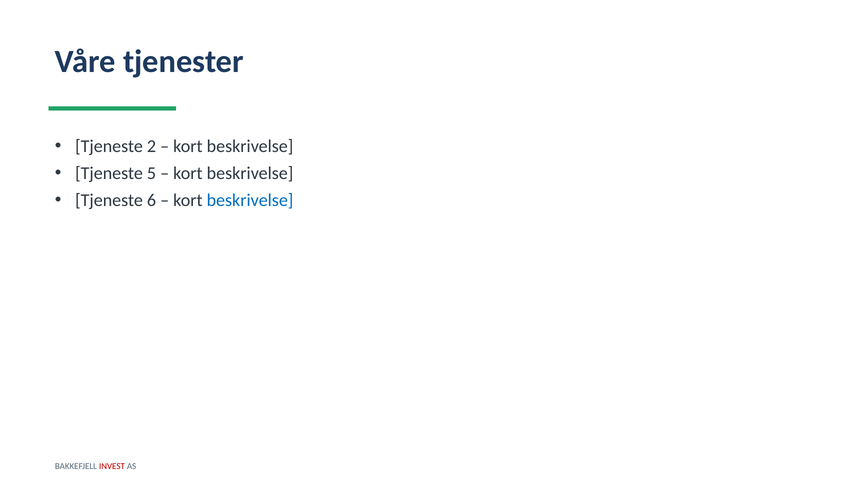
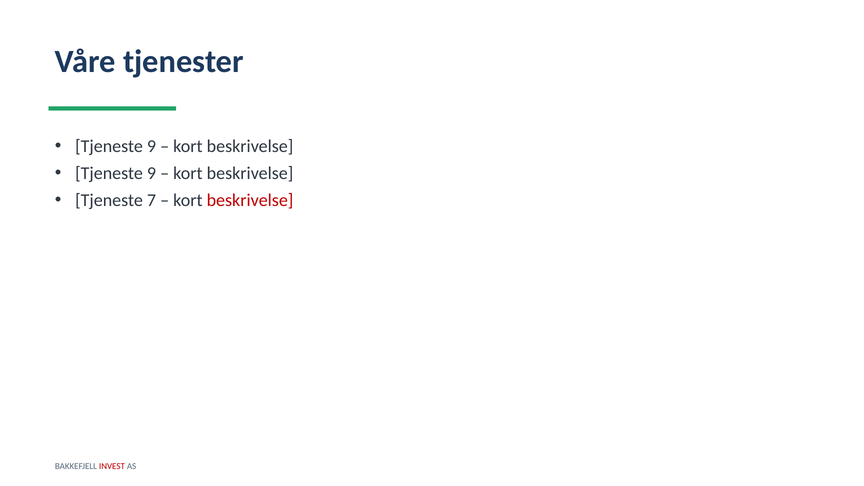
2 at (151, 146): 2 -> 9
5 at (151, 173): 5 -> 9
6: 6 -> 7
beskrivelse at (250, 200) colour: blue -> red
